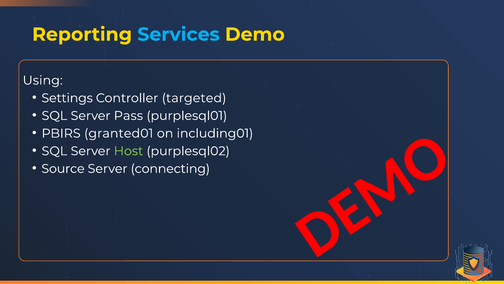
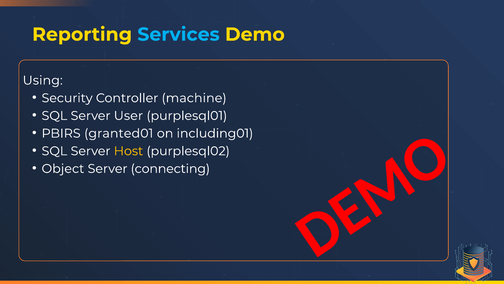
Settings: Settings -> Security
targeted: targeted -> machine
Pass: Pass -> User
Host colour: light green -> yellow
Source: Source -> Object
